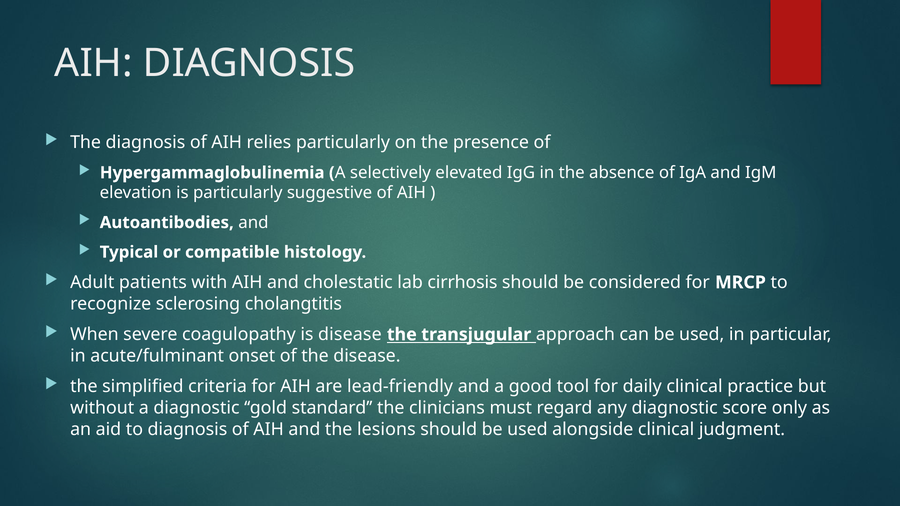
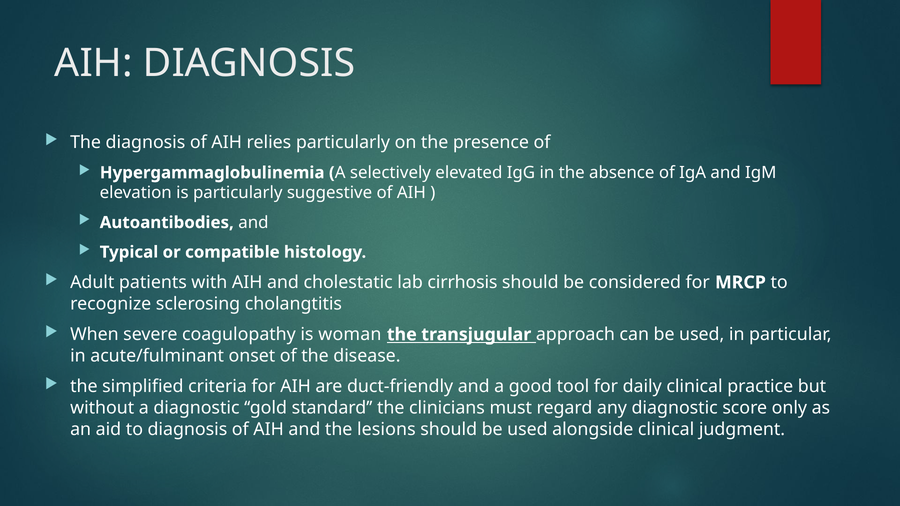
is disease: disease -> woman
lead-friendly: lead-friendly -> duct-friendly
